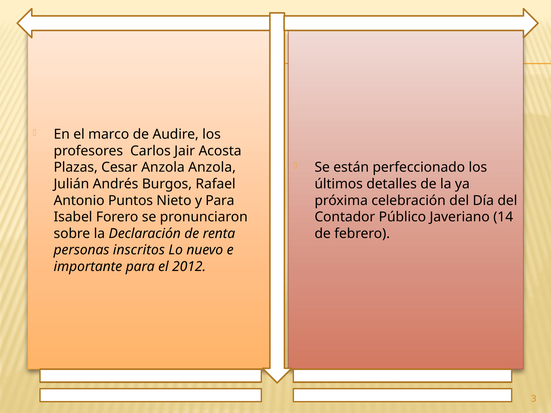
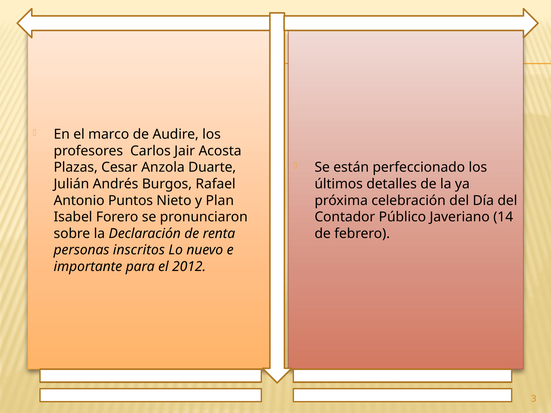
Anzola Anzola: Anzola -> Duarte
y Para: Para -> Plan
